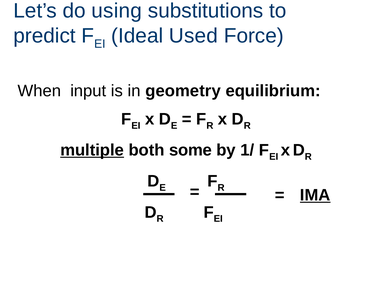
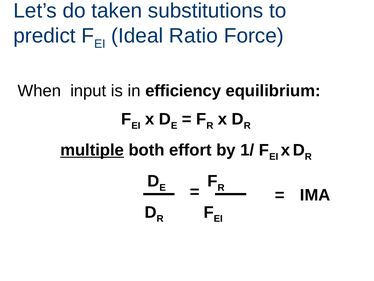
using: using -> taken
Used: Used -> Ratio
geometry: geometry -> efficiency
some: some -> effort
IMA underline: present -> none
